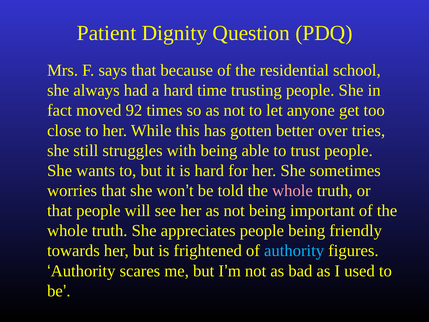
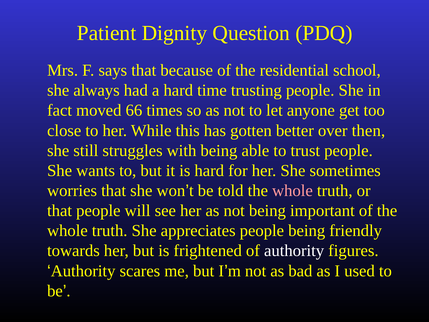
92: 92 -> 66
tries: tries -> then
authority at (294, 251) colour: light blue -> white
